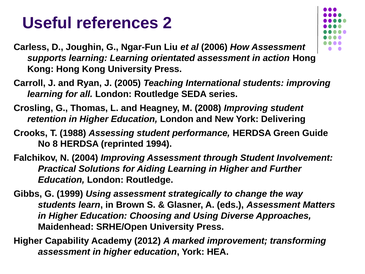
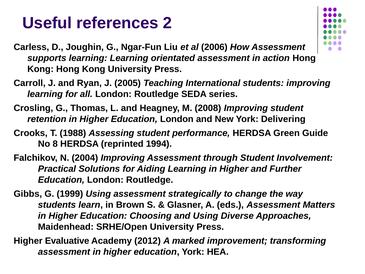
Capability: Capability -> Evaluative
